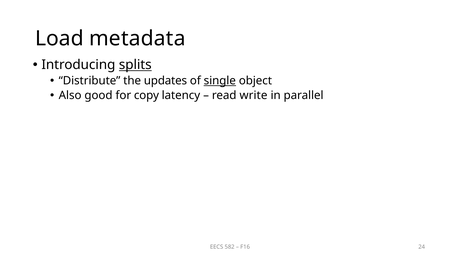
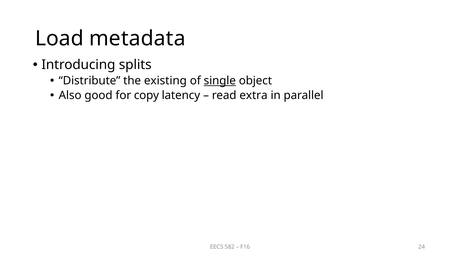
splits underline: present -> none
updates: updates -> existing
write: write -> extra
